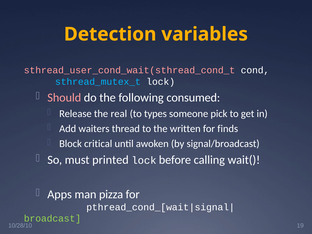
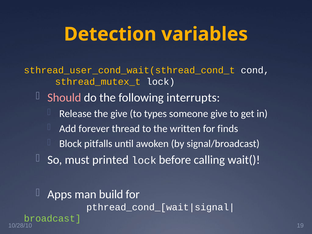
sthread_user_cond_wait(sthread_cond_t colour: pink -> yellow
sthread_mutex_t colour: light blue -> yellow
consumed: consumed -> interrupts
the real: real -> give
someone pick: pick -> give
waiters: waiters -> forever
critical: critical -> pitfalls
pizza: pizza -> build
